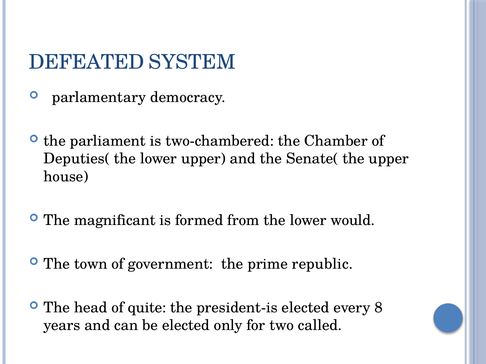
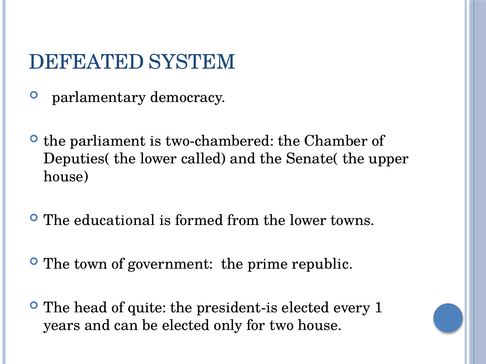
lower upper: upper -> called
magnificant: magnificant -> educational
would: would -> towns
8: 8 -> 1
two called: called -> house
